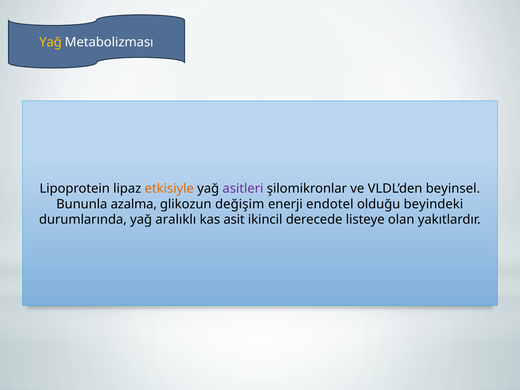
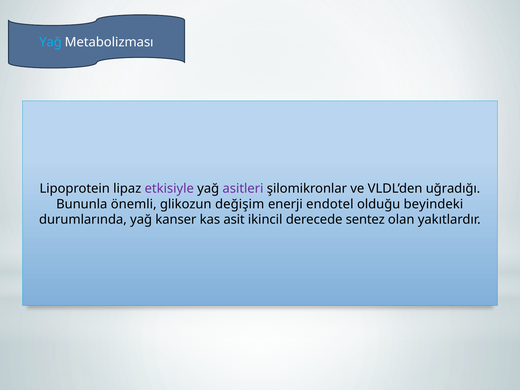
Yağ at (50, 42) colour: yellow -> light blue
etkisiyle colour: orange -> purple
beyinsel: beyinsel -> uğradığı
azalma: azalma -> önemli
aralıklı: aralıklı -> kanser
listeye: listeye -> sentez
